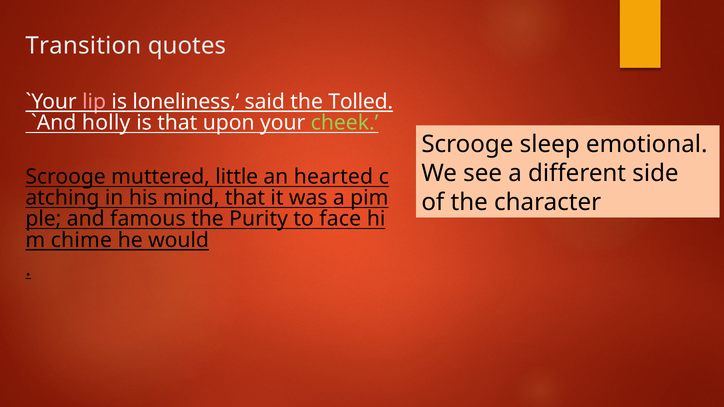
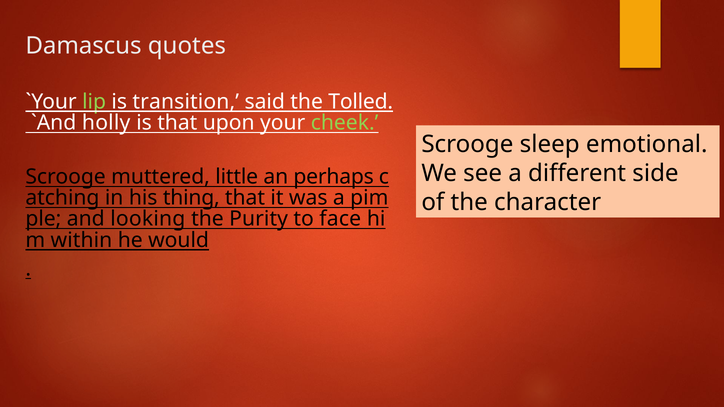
Transition: Transition -> Damascus
lip colour: pink -> light green
loneliness: loneliness -> transition
hearted: hearted -> perhaps
mind: mind -> thing
famous: famous -> looking
chime: chime -> within
